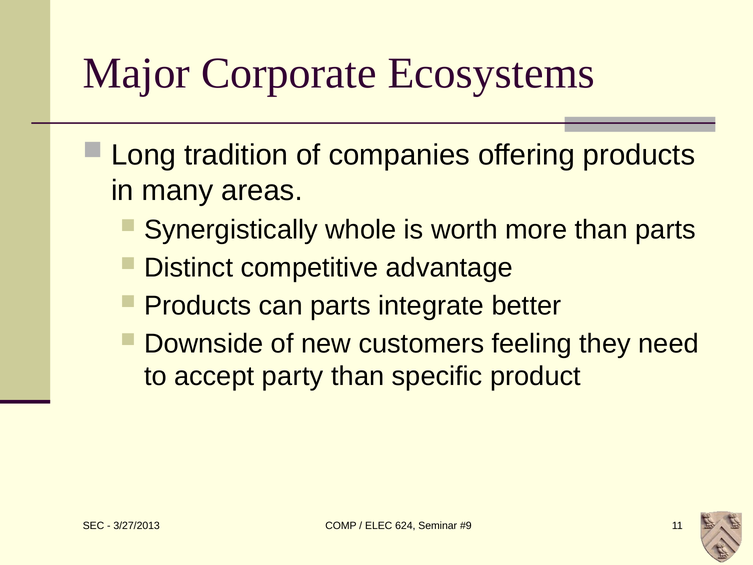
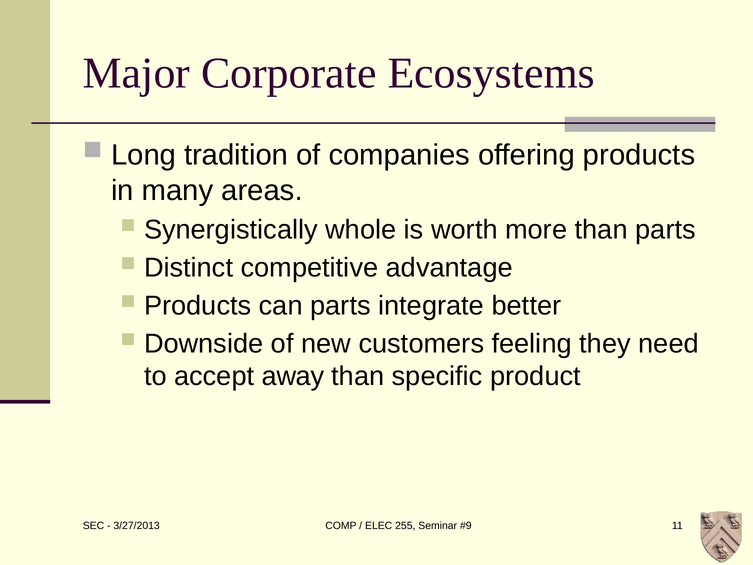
party: party -> away
624: 624 -> 255
